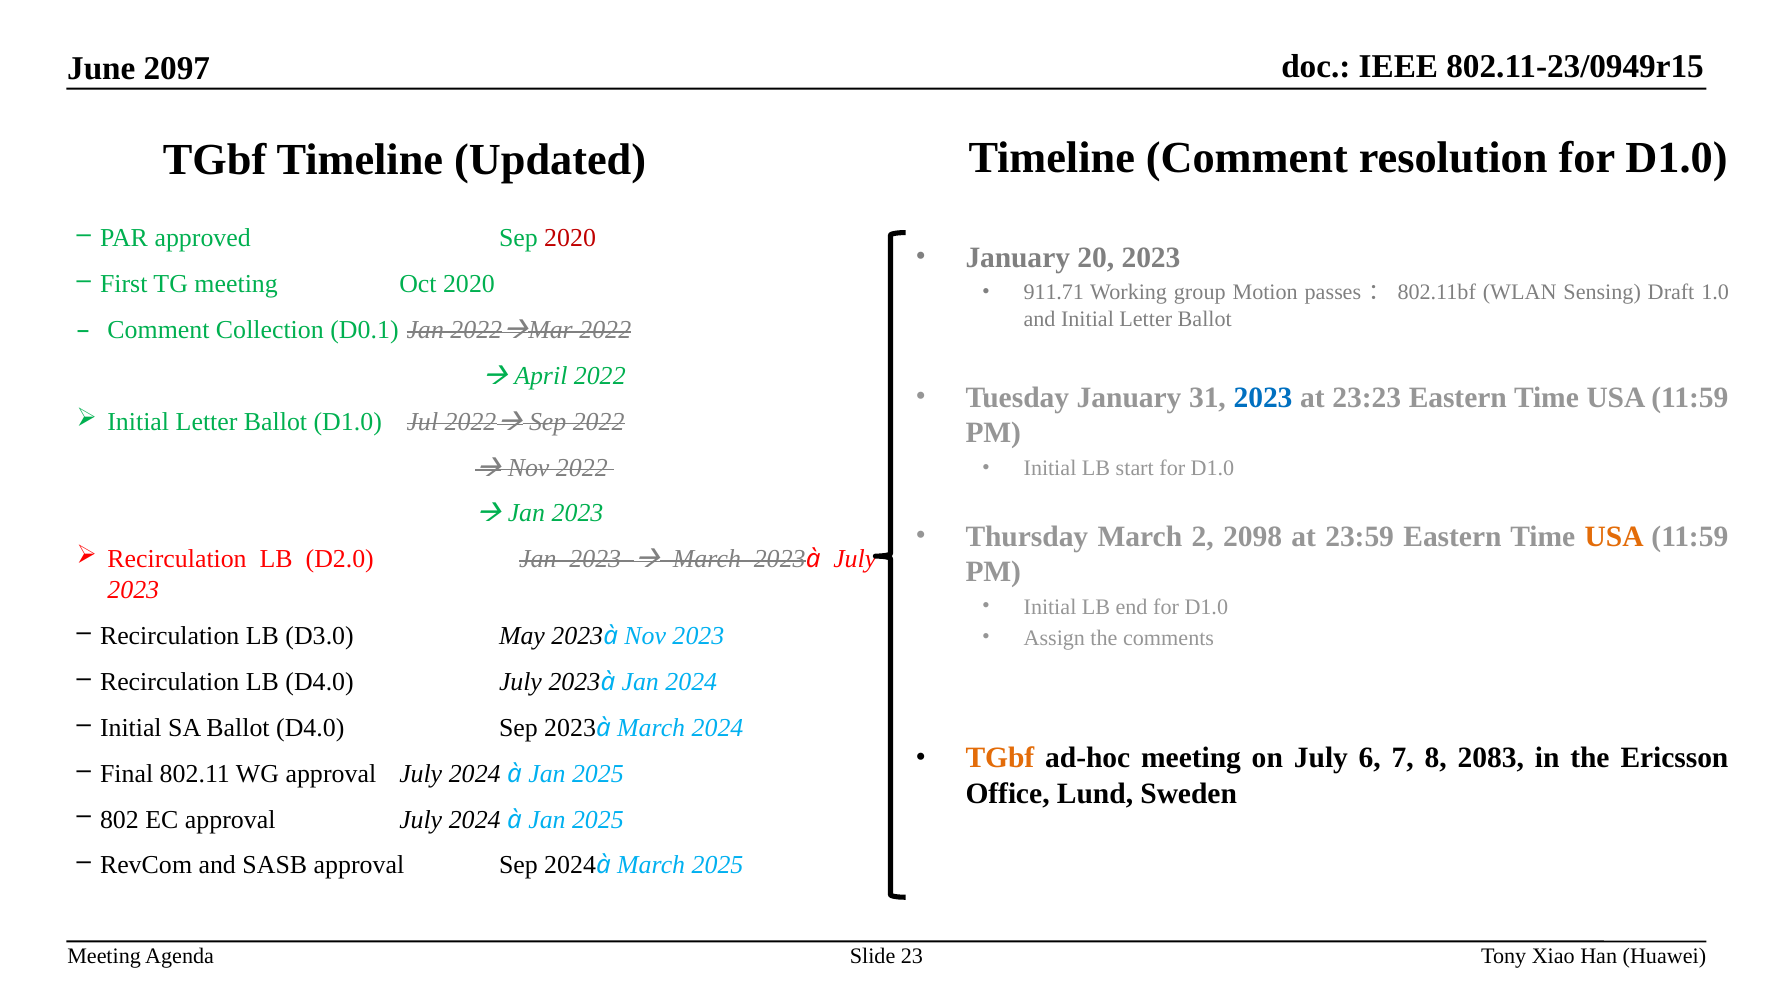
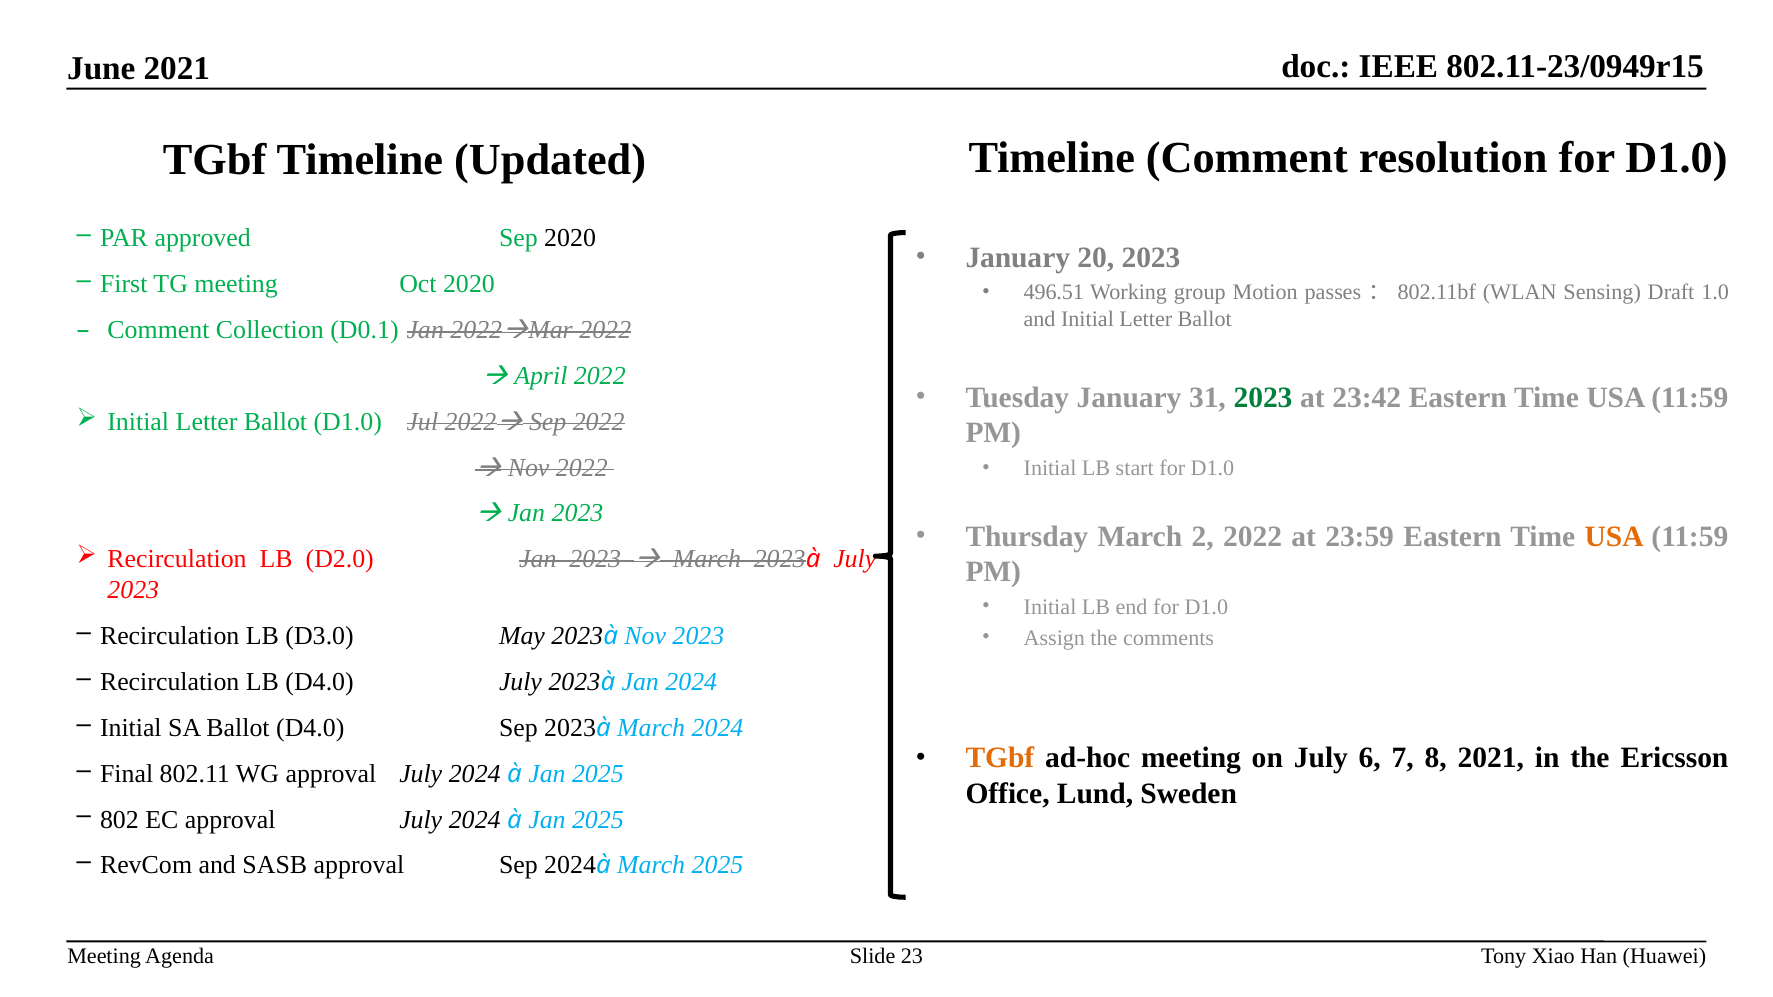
2097 at (177, 69): 2097 -> 2021
2020 at (570, 238) colour: red -> black
911.71: 911.71 -> 496.51
2023 at (1263, 398) colour: blue -> green
23:23: 23:23 -> 23:42
2 2098: 2098 -> 2022
8 2083: 2083 -> 2021
